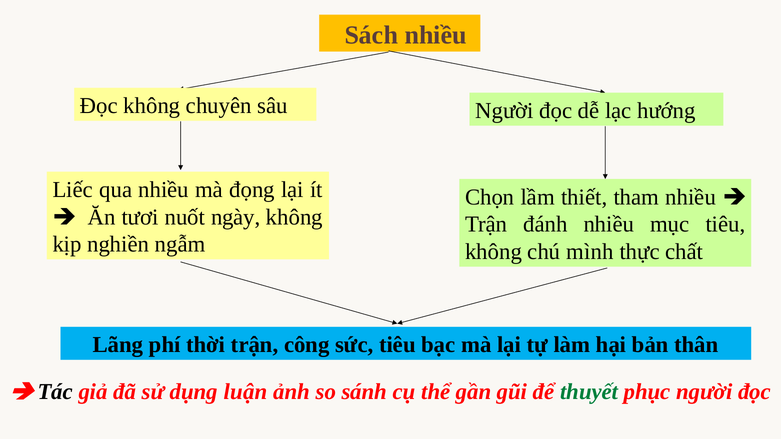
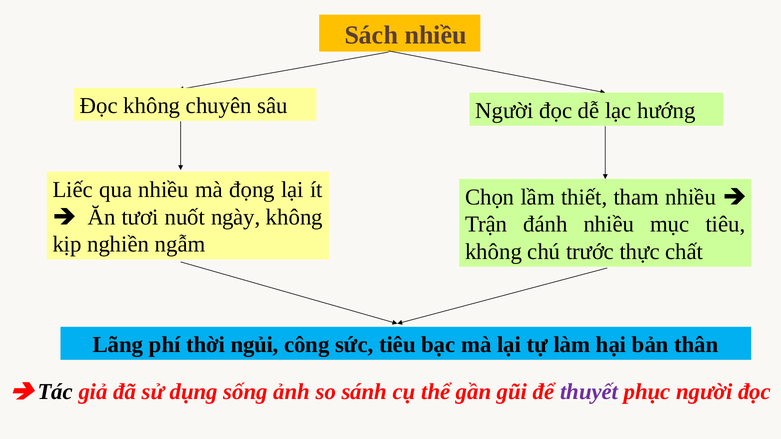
mình: mình -> trước
thời trận: trận -> ngủi
luận: luận -> sống
thuyết colour: green -> purple
